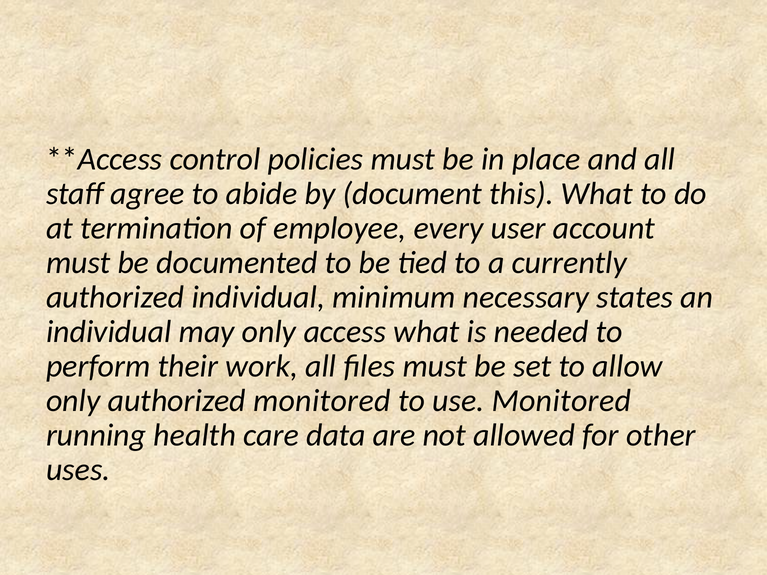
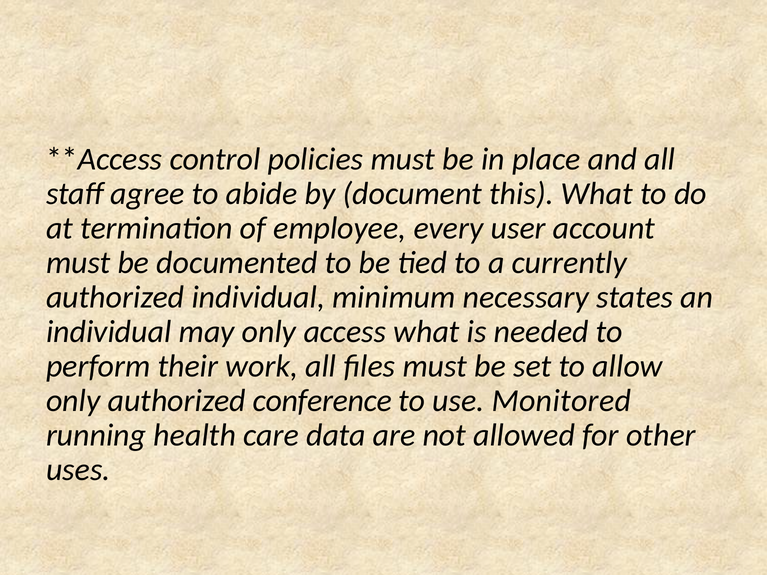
authorized monitored: monitored -> conference
